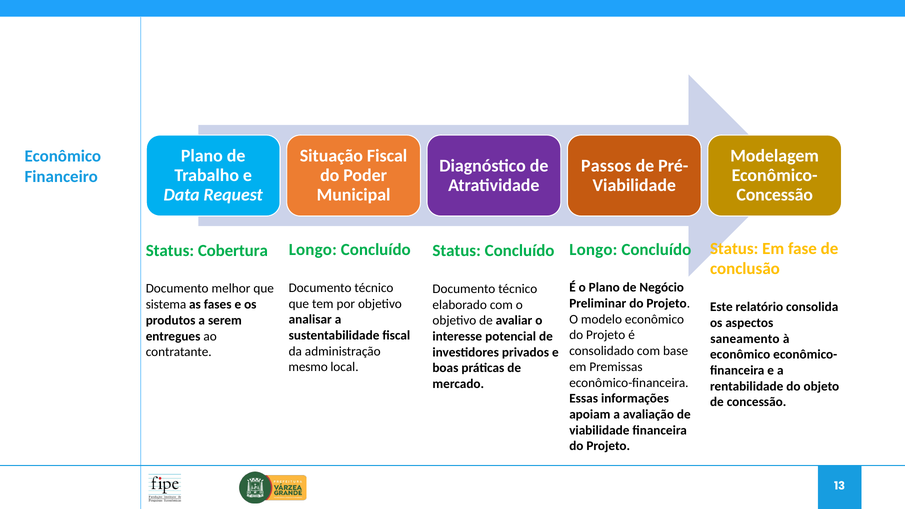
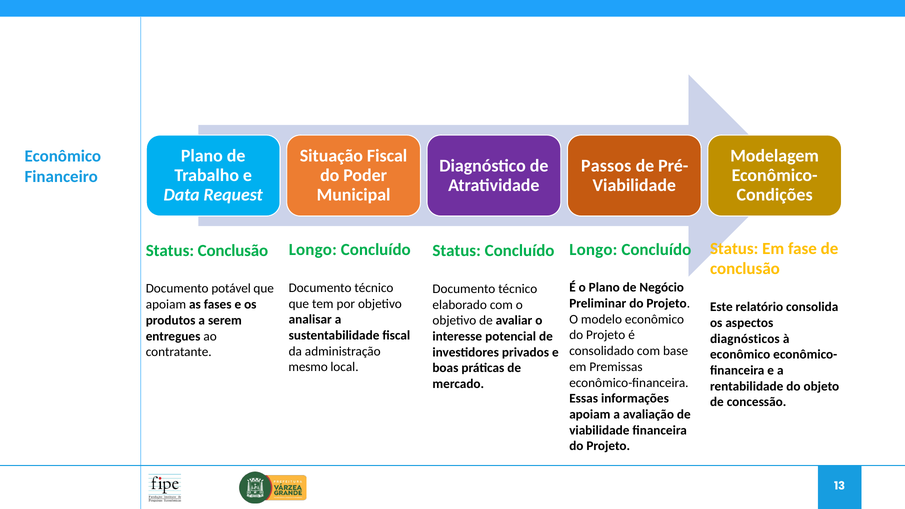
Concessão at (775, 195): Concessão -> Condições
Status Cobertura: Cobertura -> Conclusão
melhor: melhor -> potável
sistema at (166, 304): sistema -> apoiam
saneamento: saneamento -> diagnósticos
